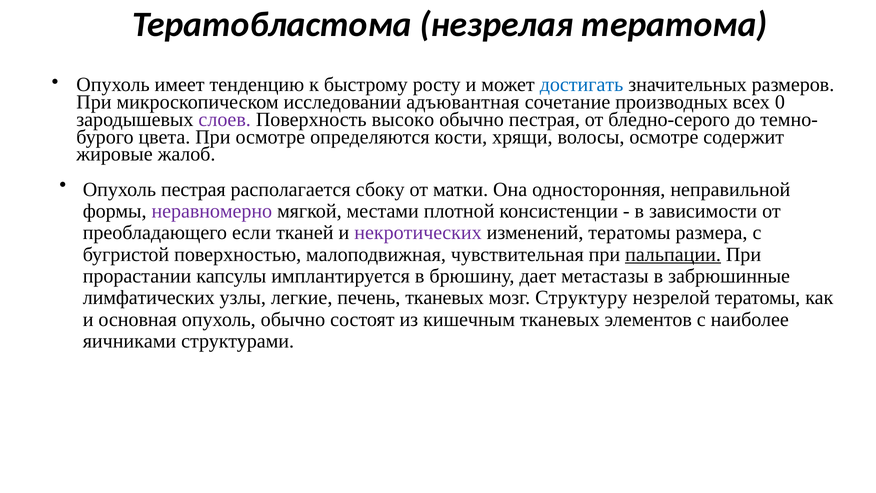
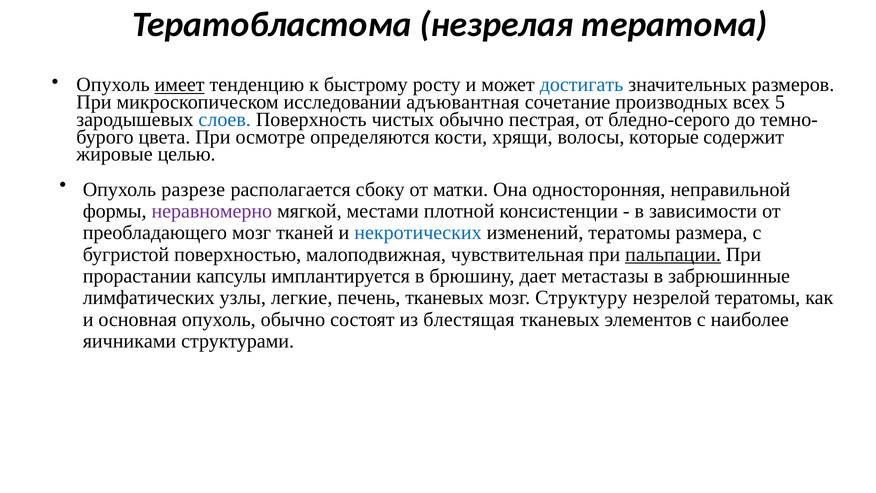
имеет underline: none -> present
0: 0 -> 5
слоев colour: purple -> blue
высоко: высоко -> чистых
волосы осмотре: осмотре -> которые
жалоб: жалоб -> целью
Опухоль пестрая: пестрая -> разрезе
преобладающего если: если -> мозг
некротических colour: purple -> blue
кишечным: кишечным -> блестящая
